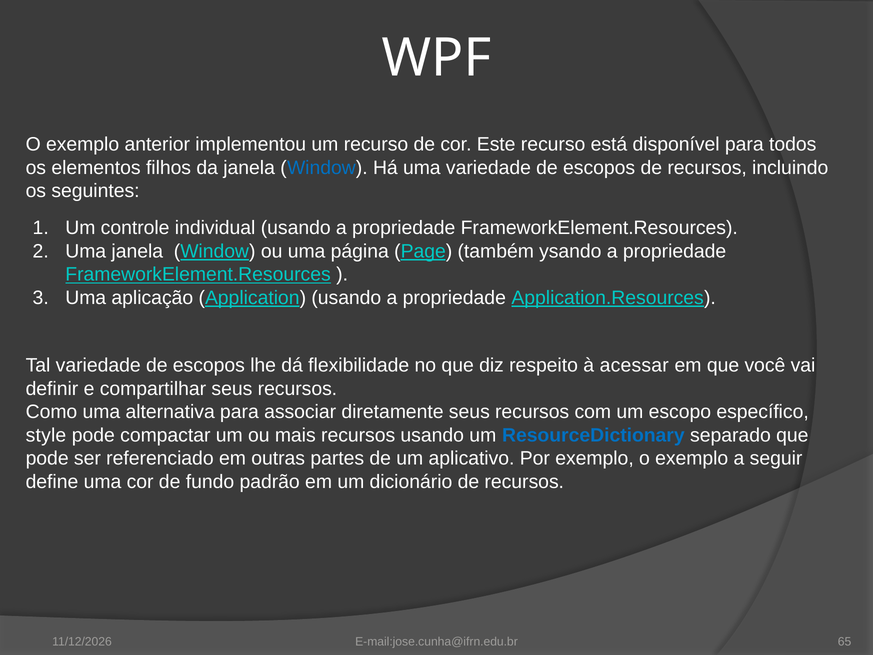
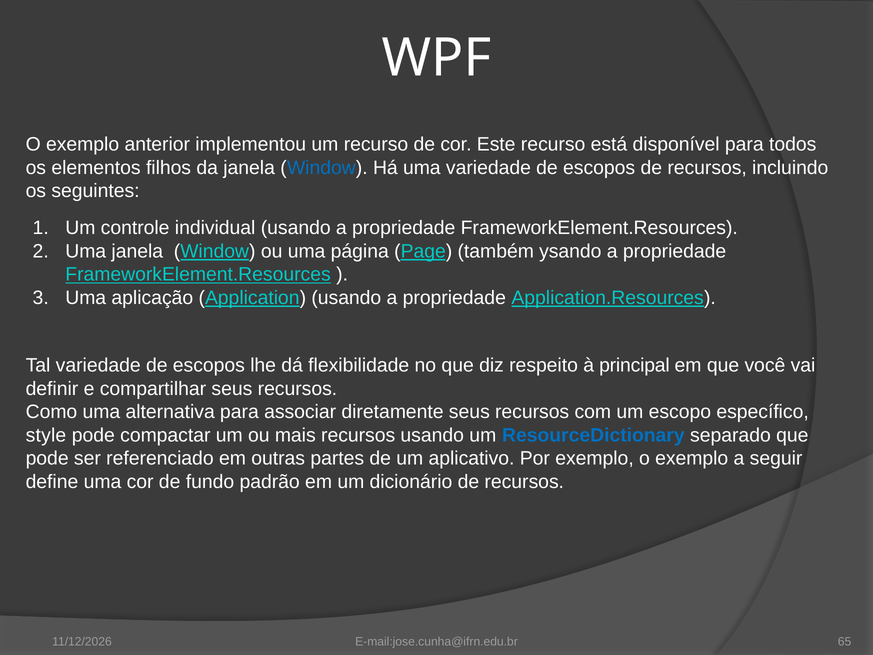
acessar: acessar -> principal
